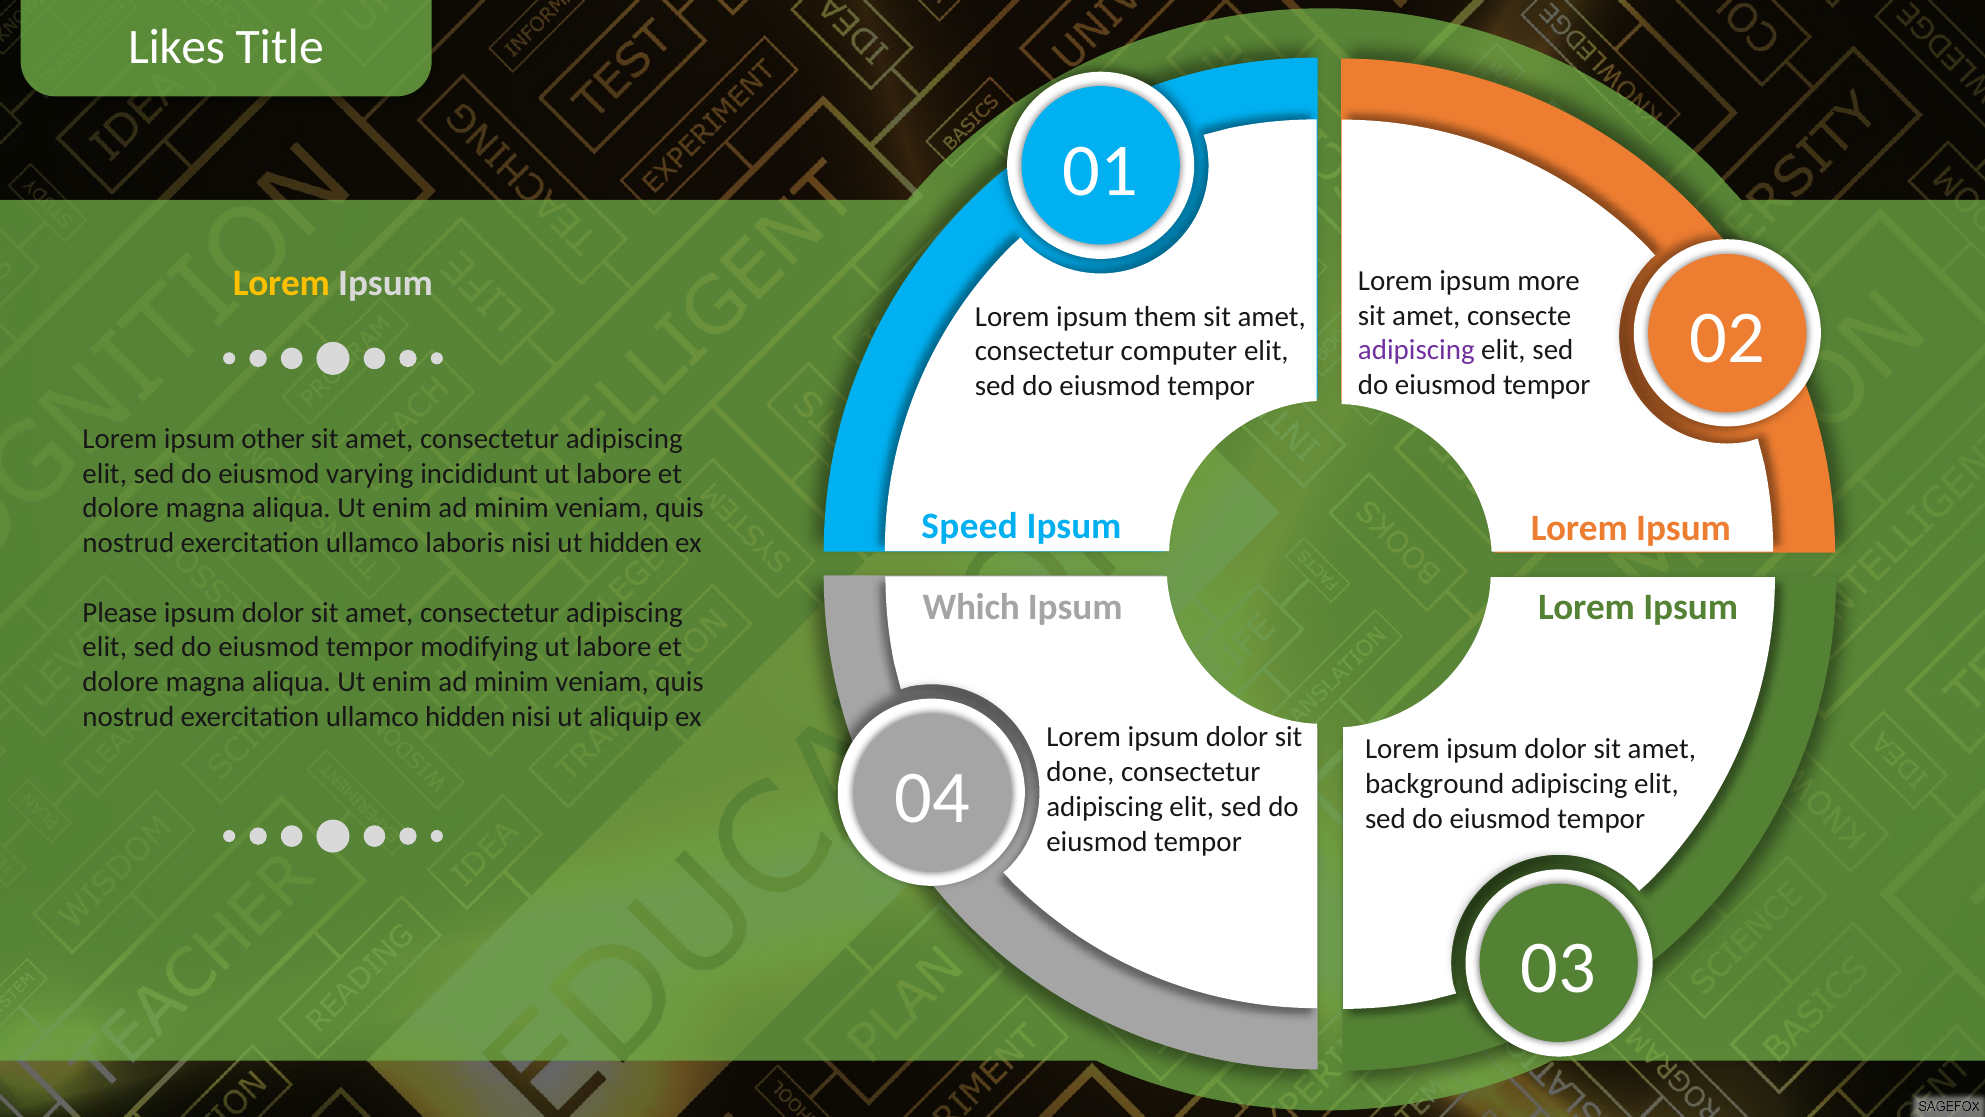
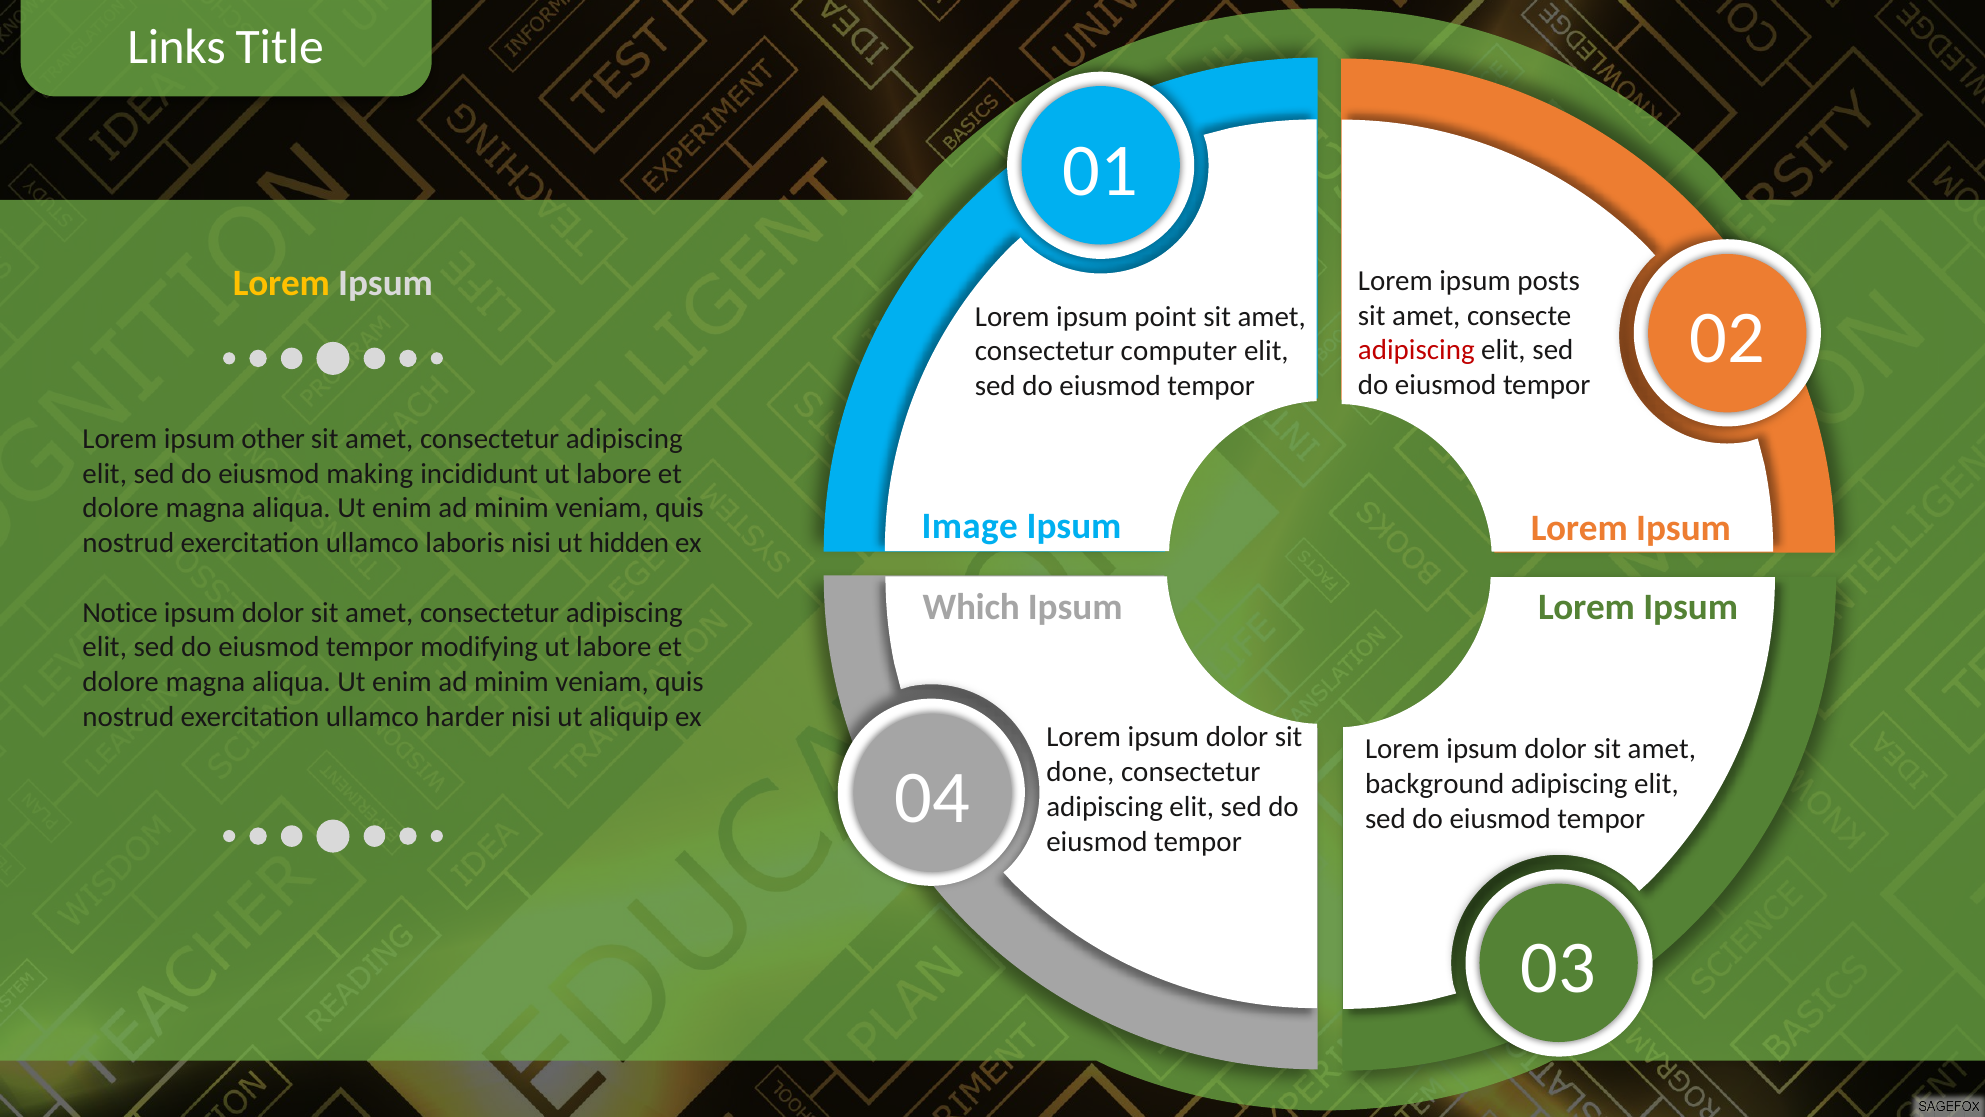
Likes: Likes -> Links
more: more -> posts
them: them -> point
adipiscing at (1416, 350) colour: purple -> red
varying: varying -> making
Speed: Speed -> Image
Please: Please -> Notice
ullamco hidden: hidden -> harder
